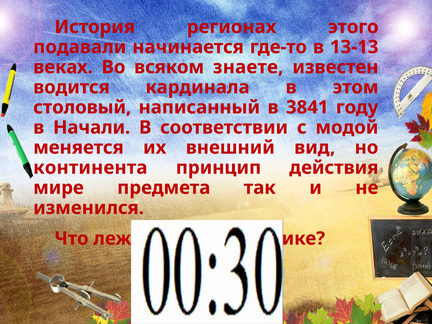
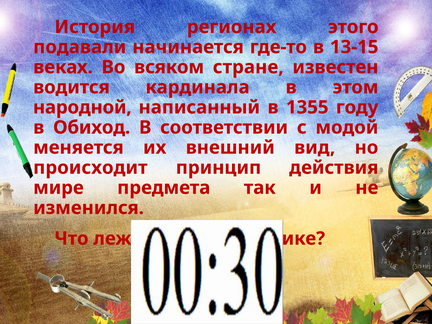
13-13: 13-13 -> 13-15
знаете: знаете -> стране
столовый: столовый -> народной
3841: 3841 -> 1355
Начали: Начали -> Обиход
континента: континента -> происходит
